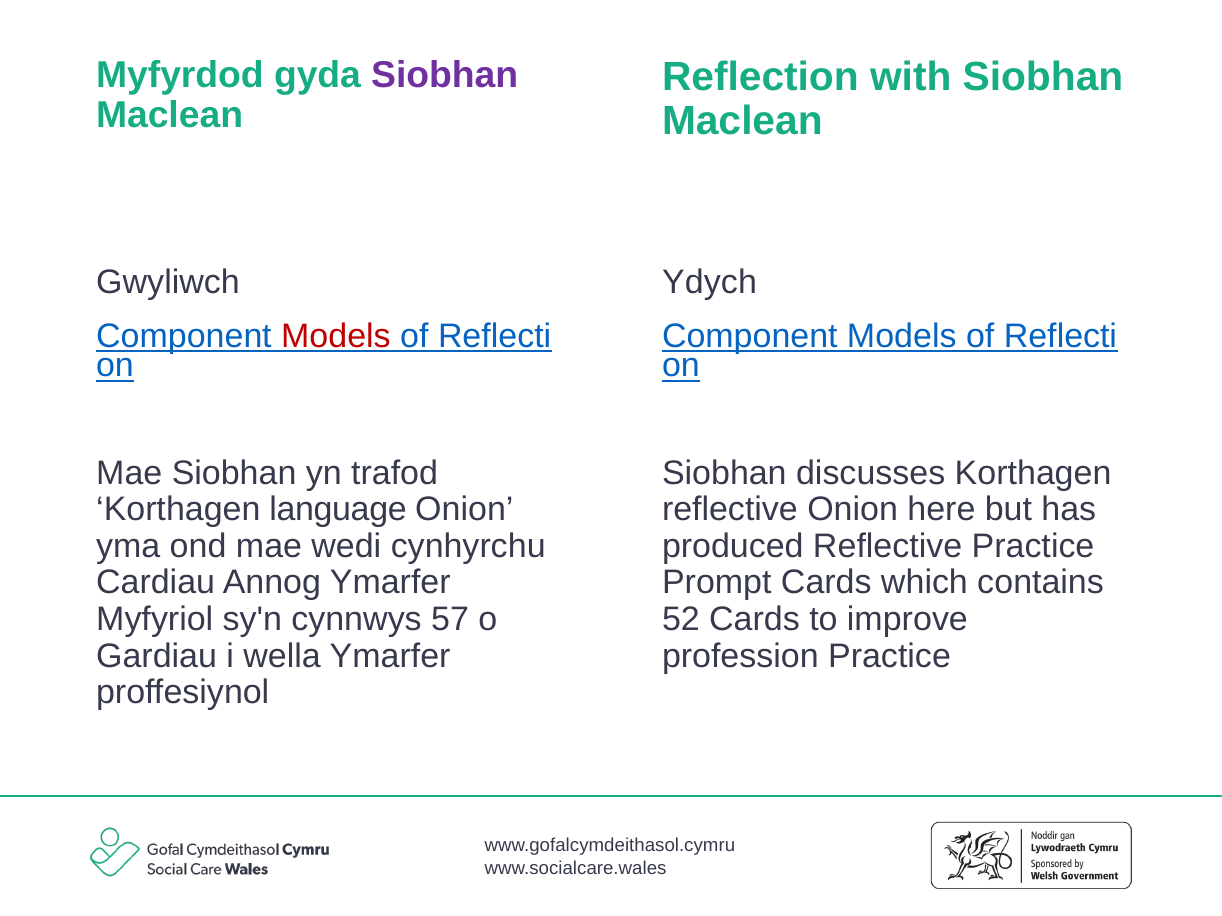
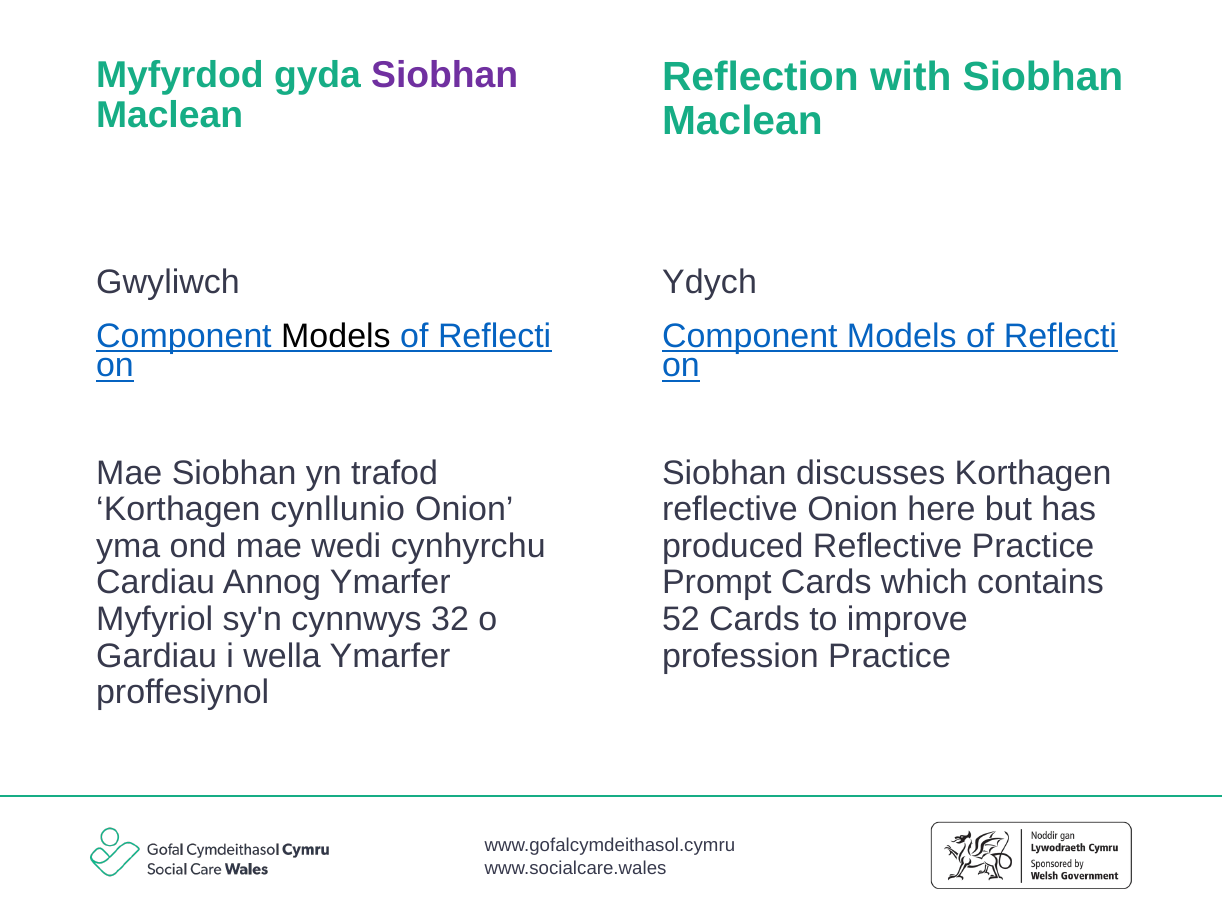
Models at (336, 336) colour: red -> black
language: language -> cynllunio
57: 57 -> 32
